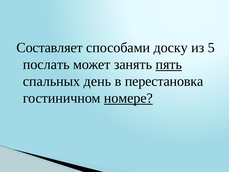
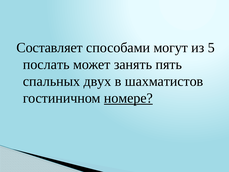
доску: доску -> могут
пять underline: present -> none
день: день -> двух
перестановка: перестановка -> шахматистов
